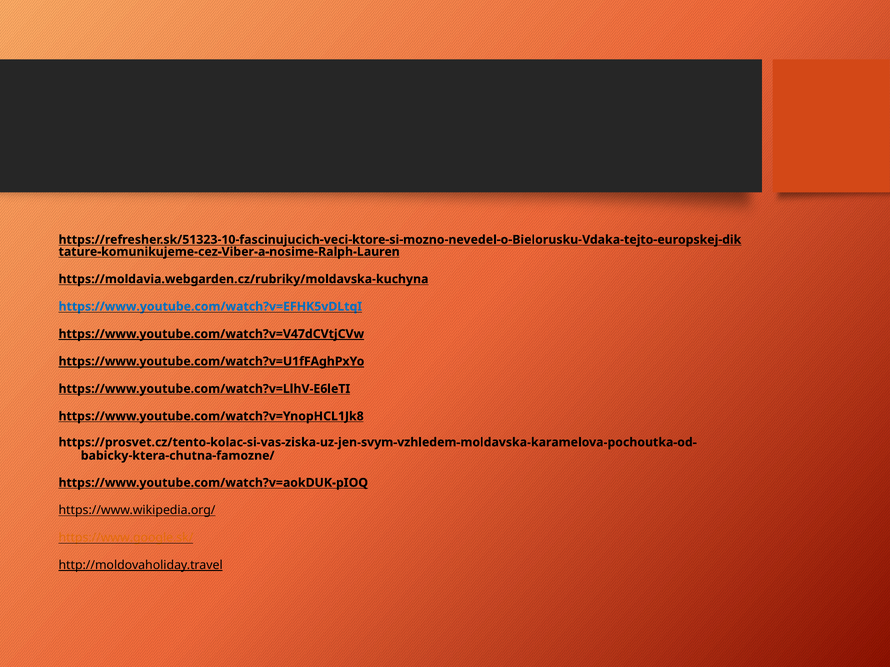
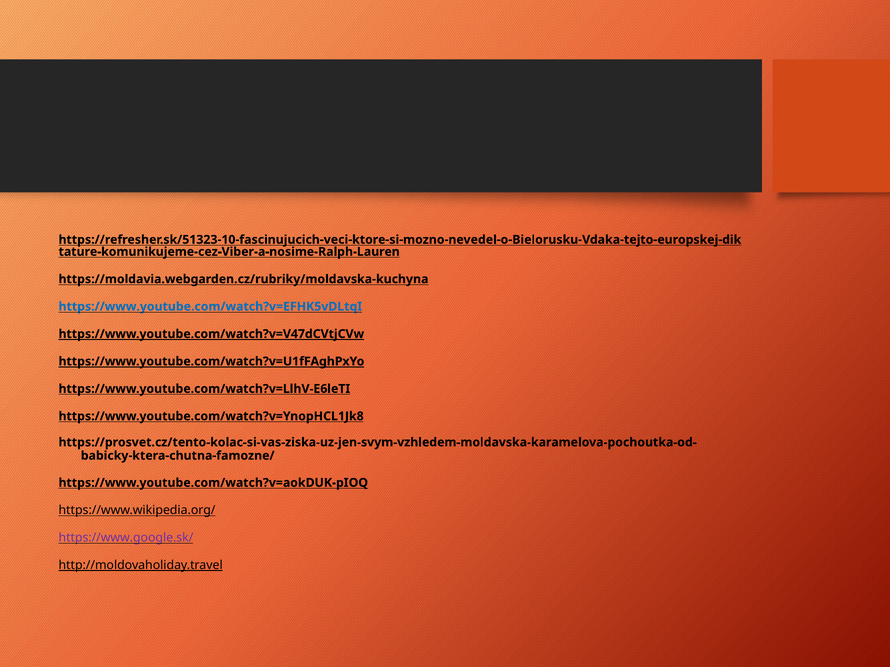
https://www.google.sk/ colour: orange -> purple
